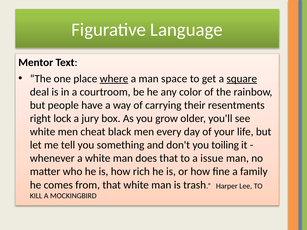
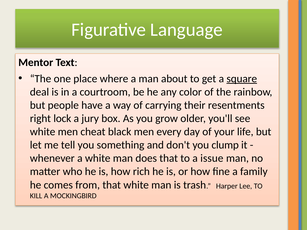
where underline: present -> none
space: space -> about
toiling: toiling -> clump
